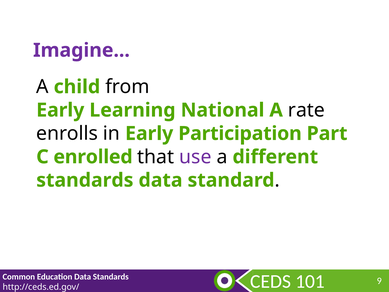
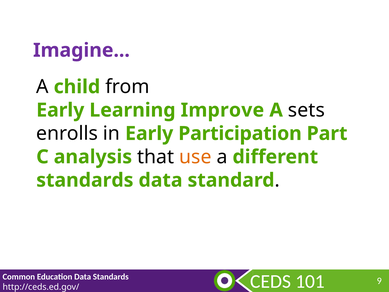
National: National -> Improve
rate: rate -> sets
enrolled: enrolled -> analysis
use colour: purple -> orange
